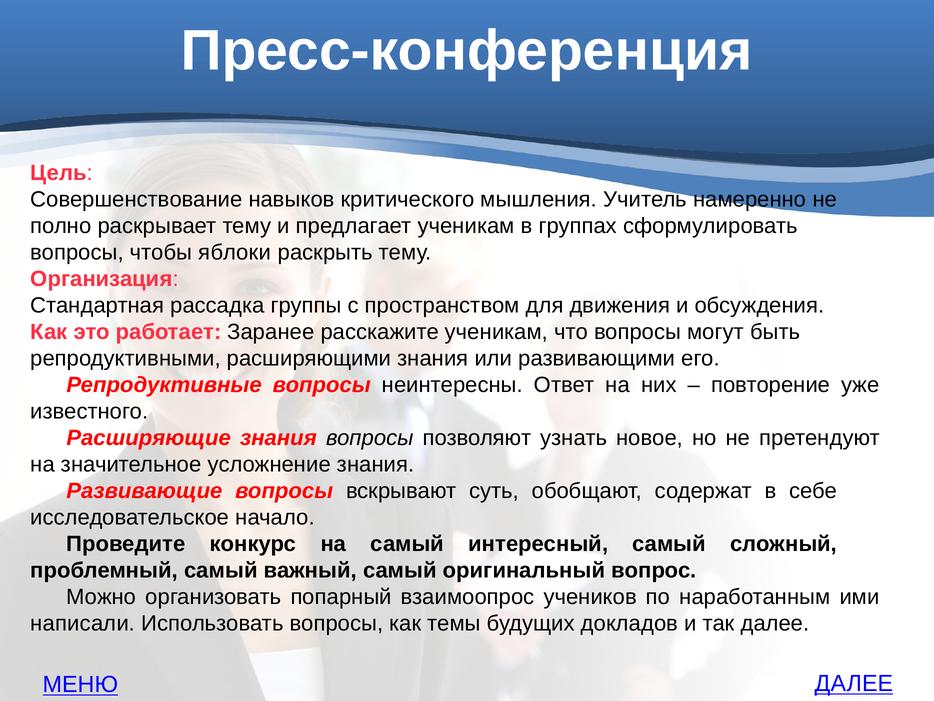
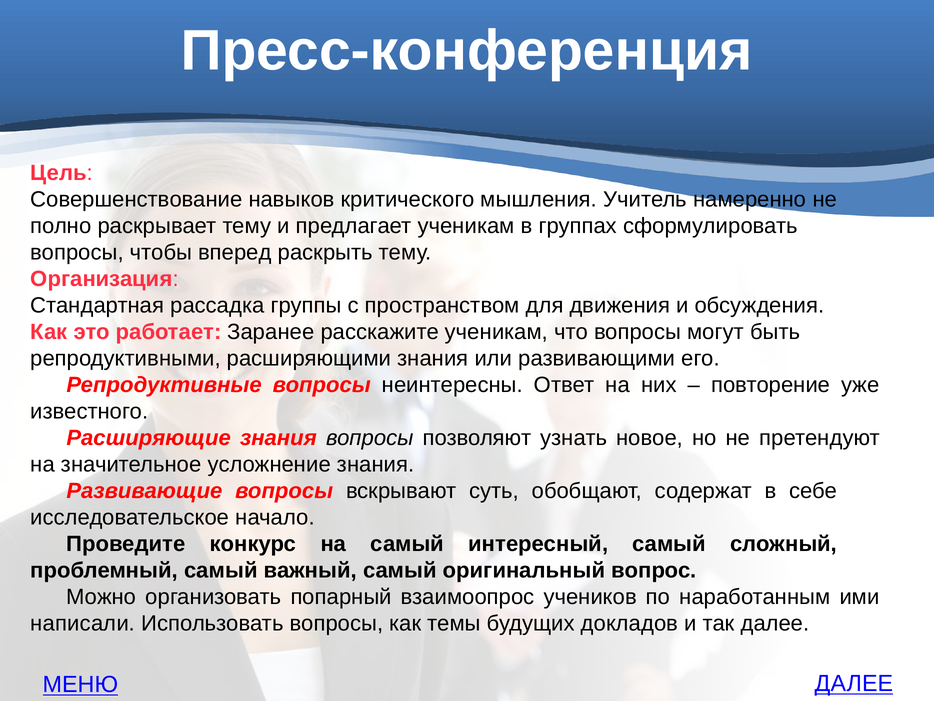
яблоки: яблоки -> вперед
